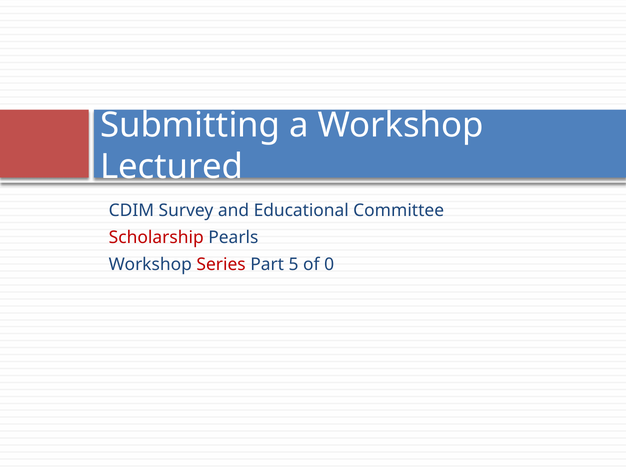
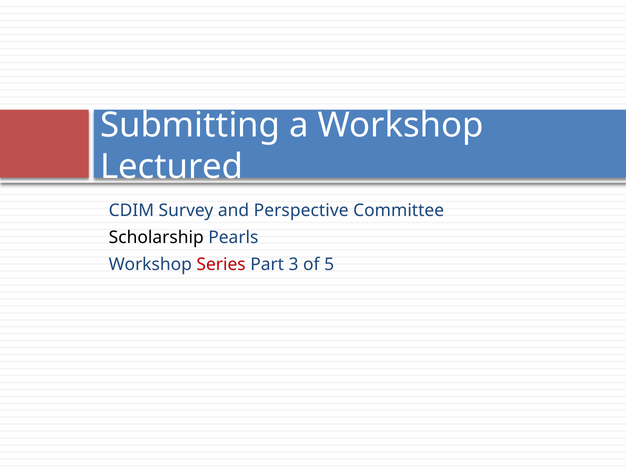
Educational: Educational -> Perspective
Scholarship colour: red -> black
5: 5 -> 3
0: 0 -> 5
